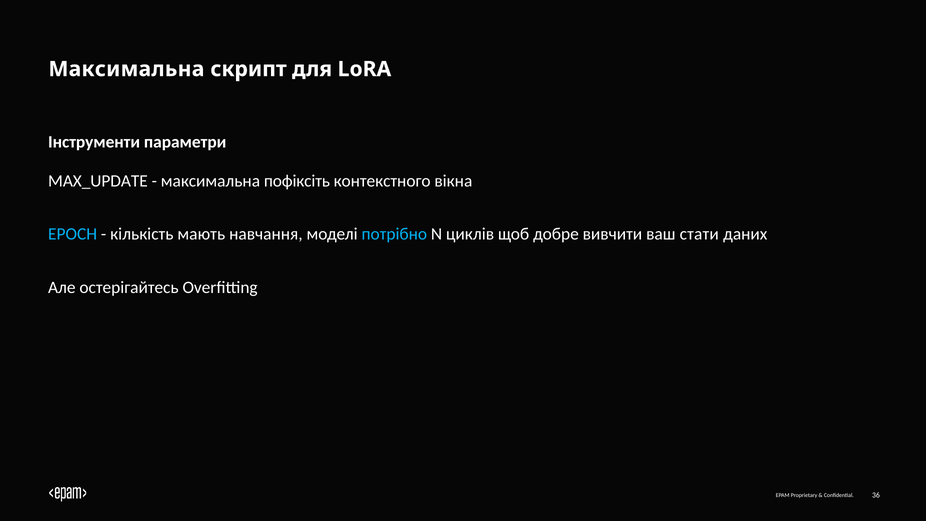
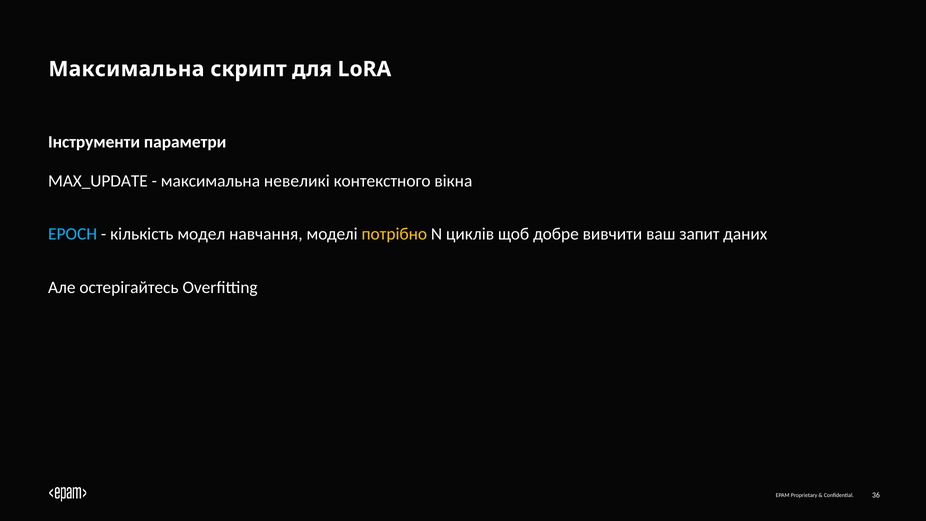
пофіксіть: пофіксіть -> невеликі
мають: мають -> модел
потрібно colour: light blue -> yellow
стати: стати -> запит
